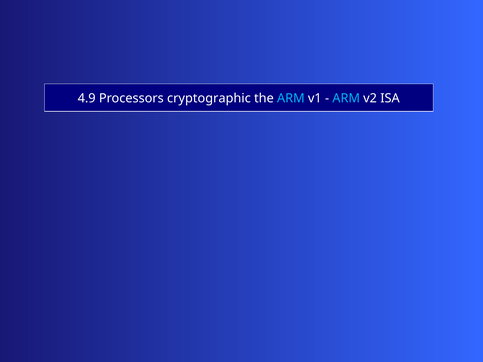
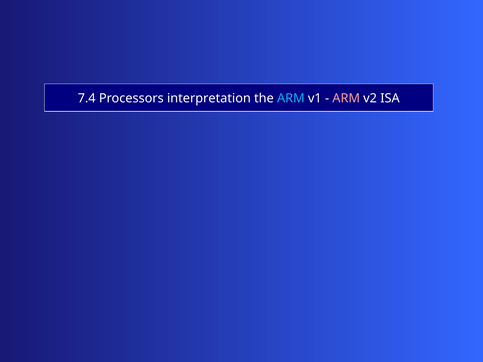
4.9: 4.9 -> 7.4
cryptographic: cryptographic -> interpretation
ARM at (346, 98) colour: light blue -> pink
